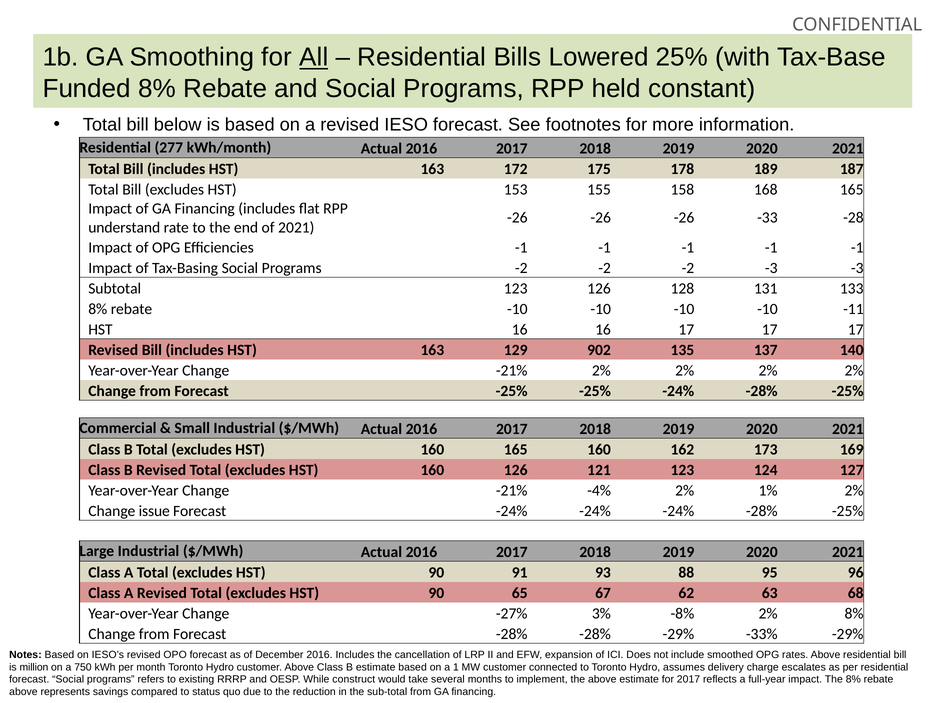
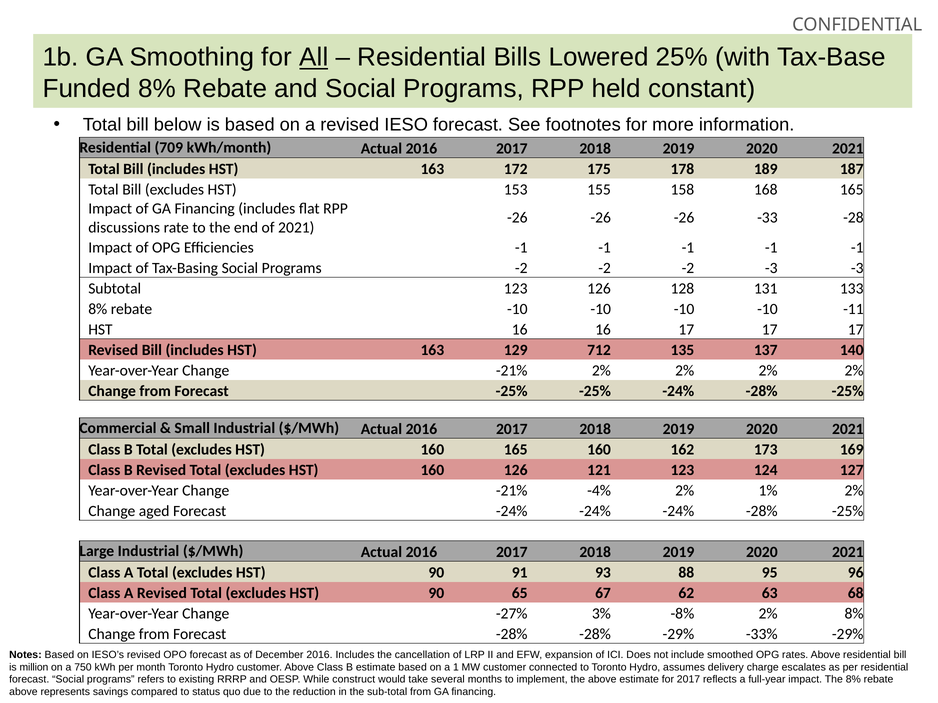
277: 277 -> 709
understand: understand -> discussions
902: 902 -> 712
issue: issue -> aged
